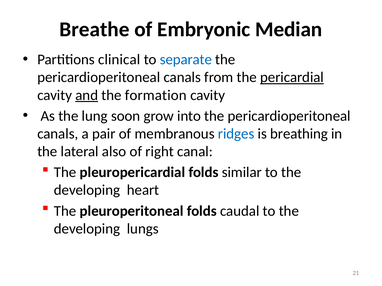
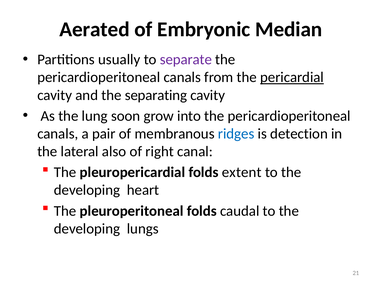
Breathe: Breathe -> Aerated
clinical: clinical -> usually
separate colour: blue -> purple
and underline: present -> none
formation: formation -> separating
breathing: breathing -> detection
similar: similar -> extent
